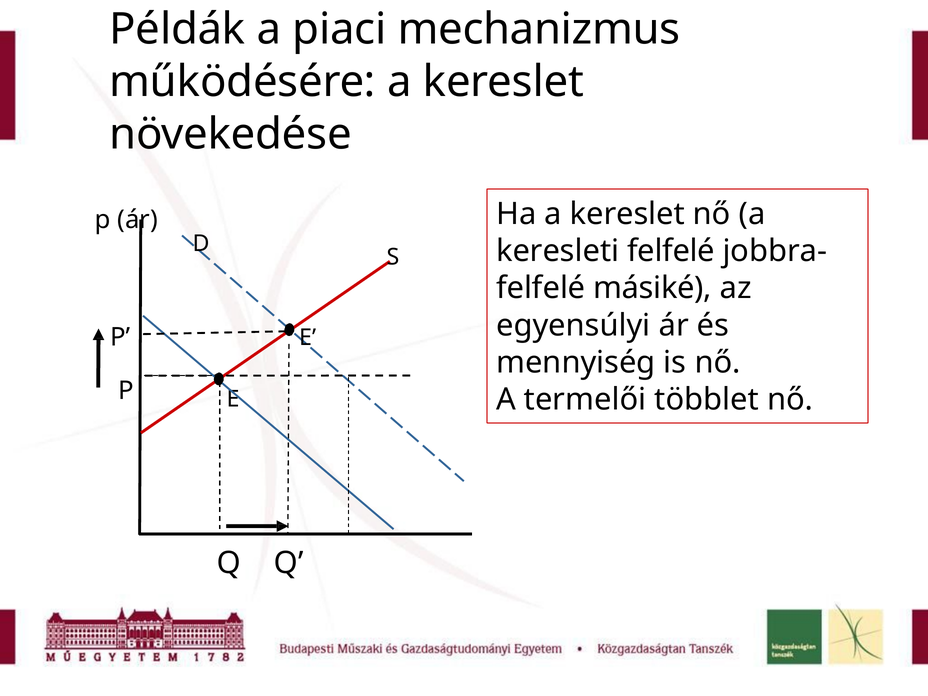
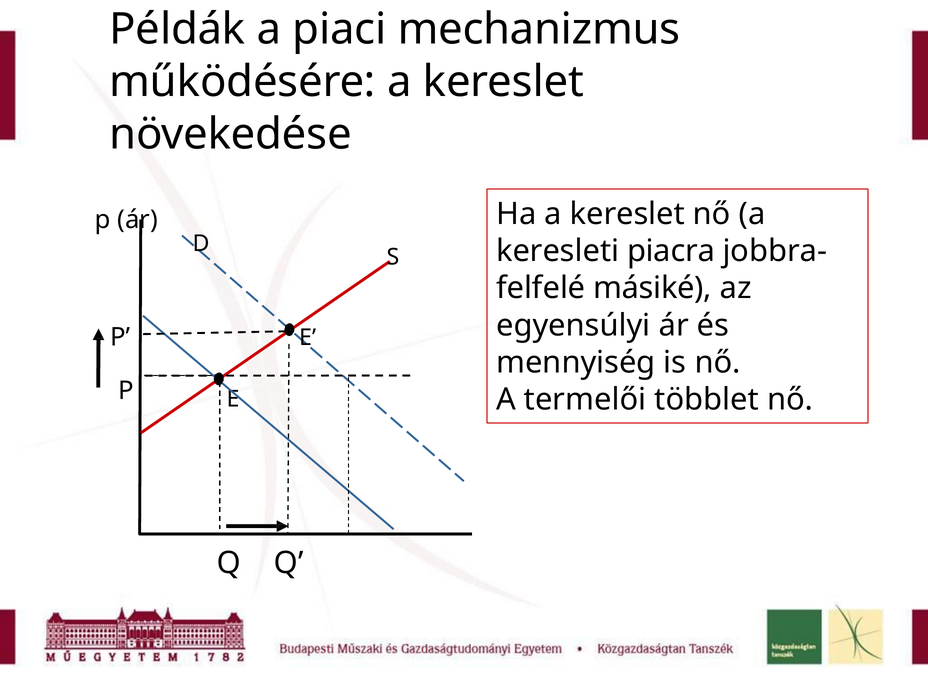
keresleti felfelé: felfelé -> piacra
